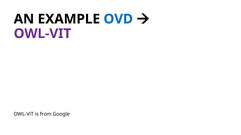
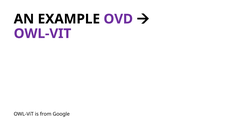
OVD colour: blue -> purple
